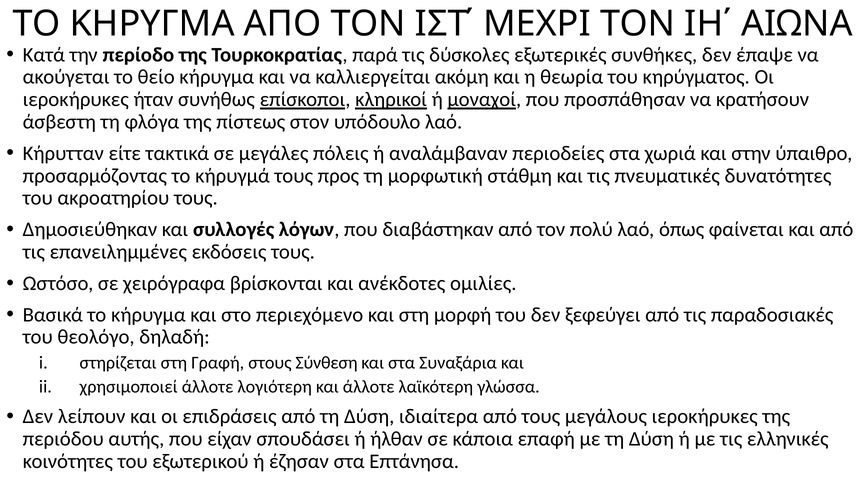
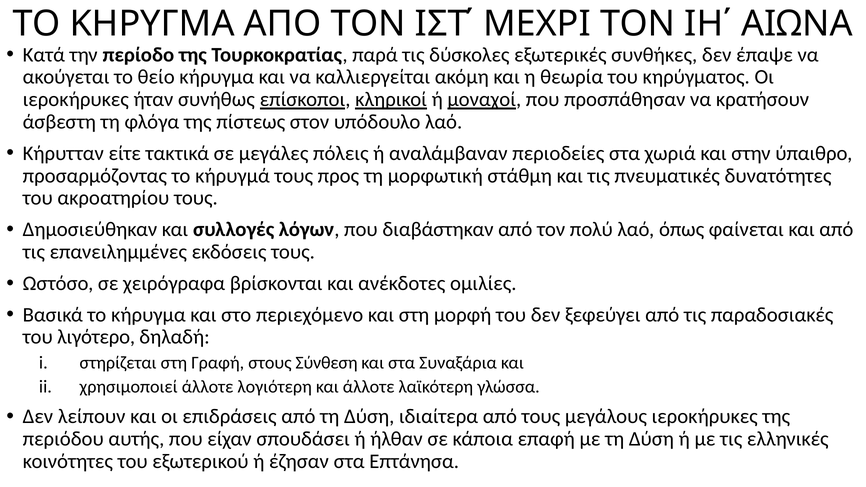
θεολόγο: θεολόγο -> λιγότερο
